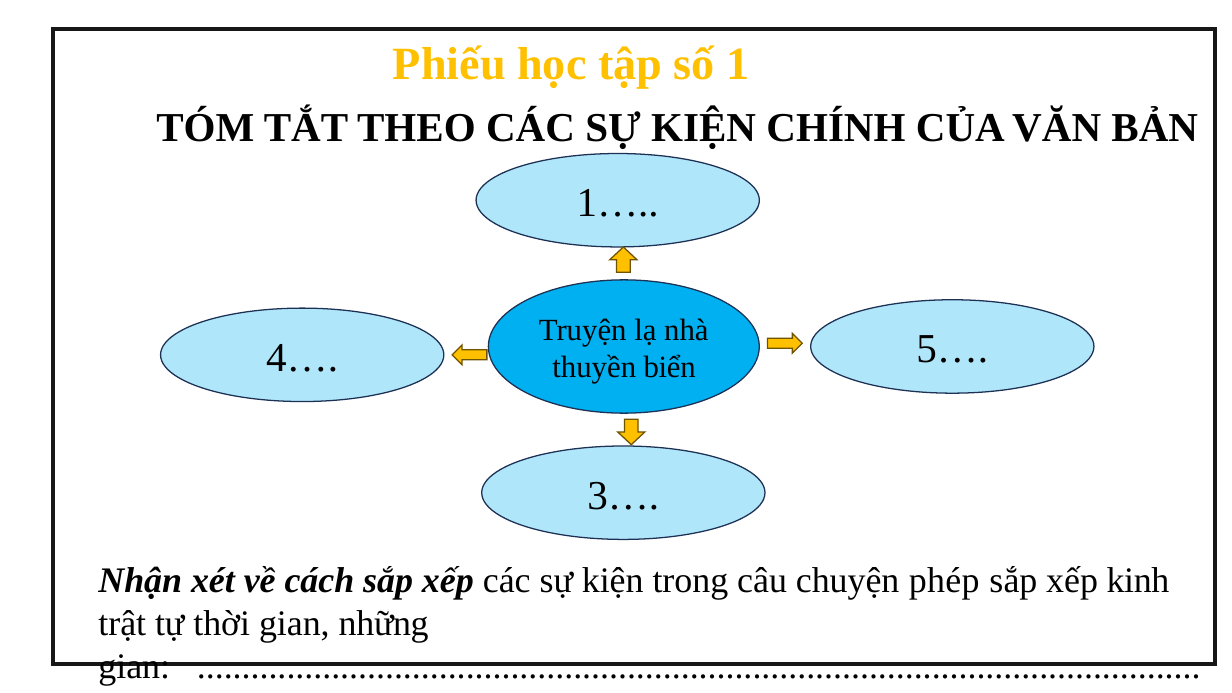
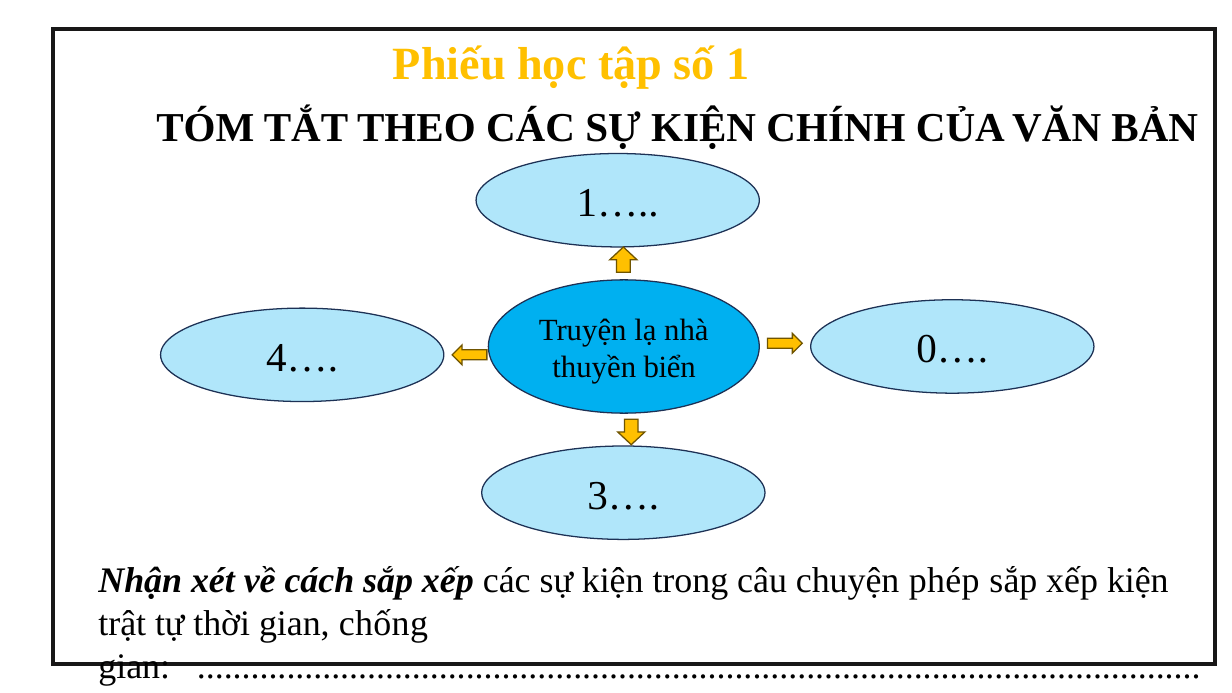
5…: 5… -> 0…
xếp kinh: kinh -> kiện
những: những -> chống
